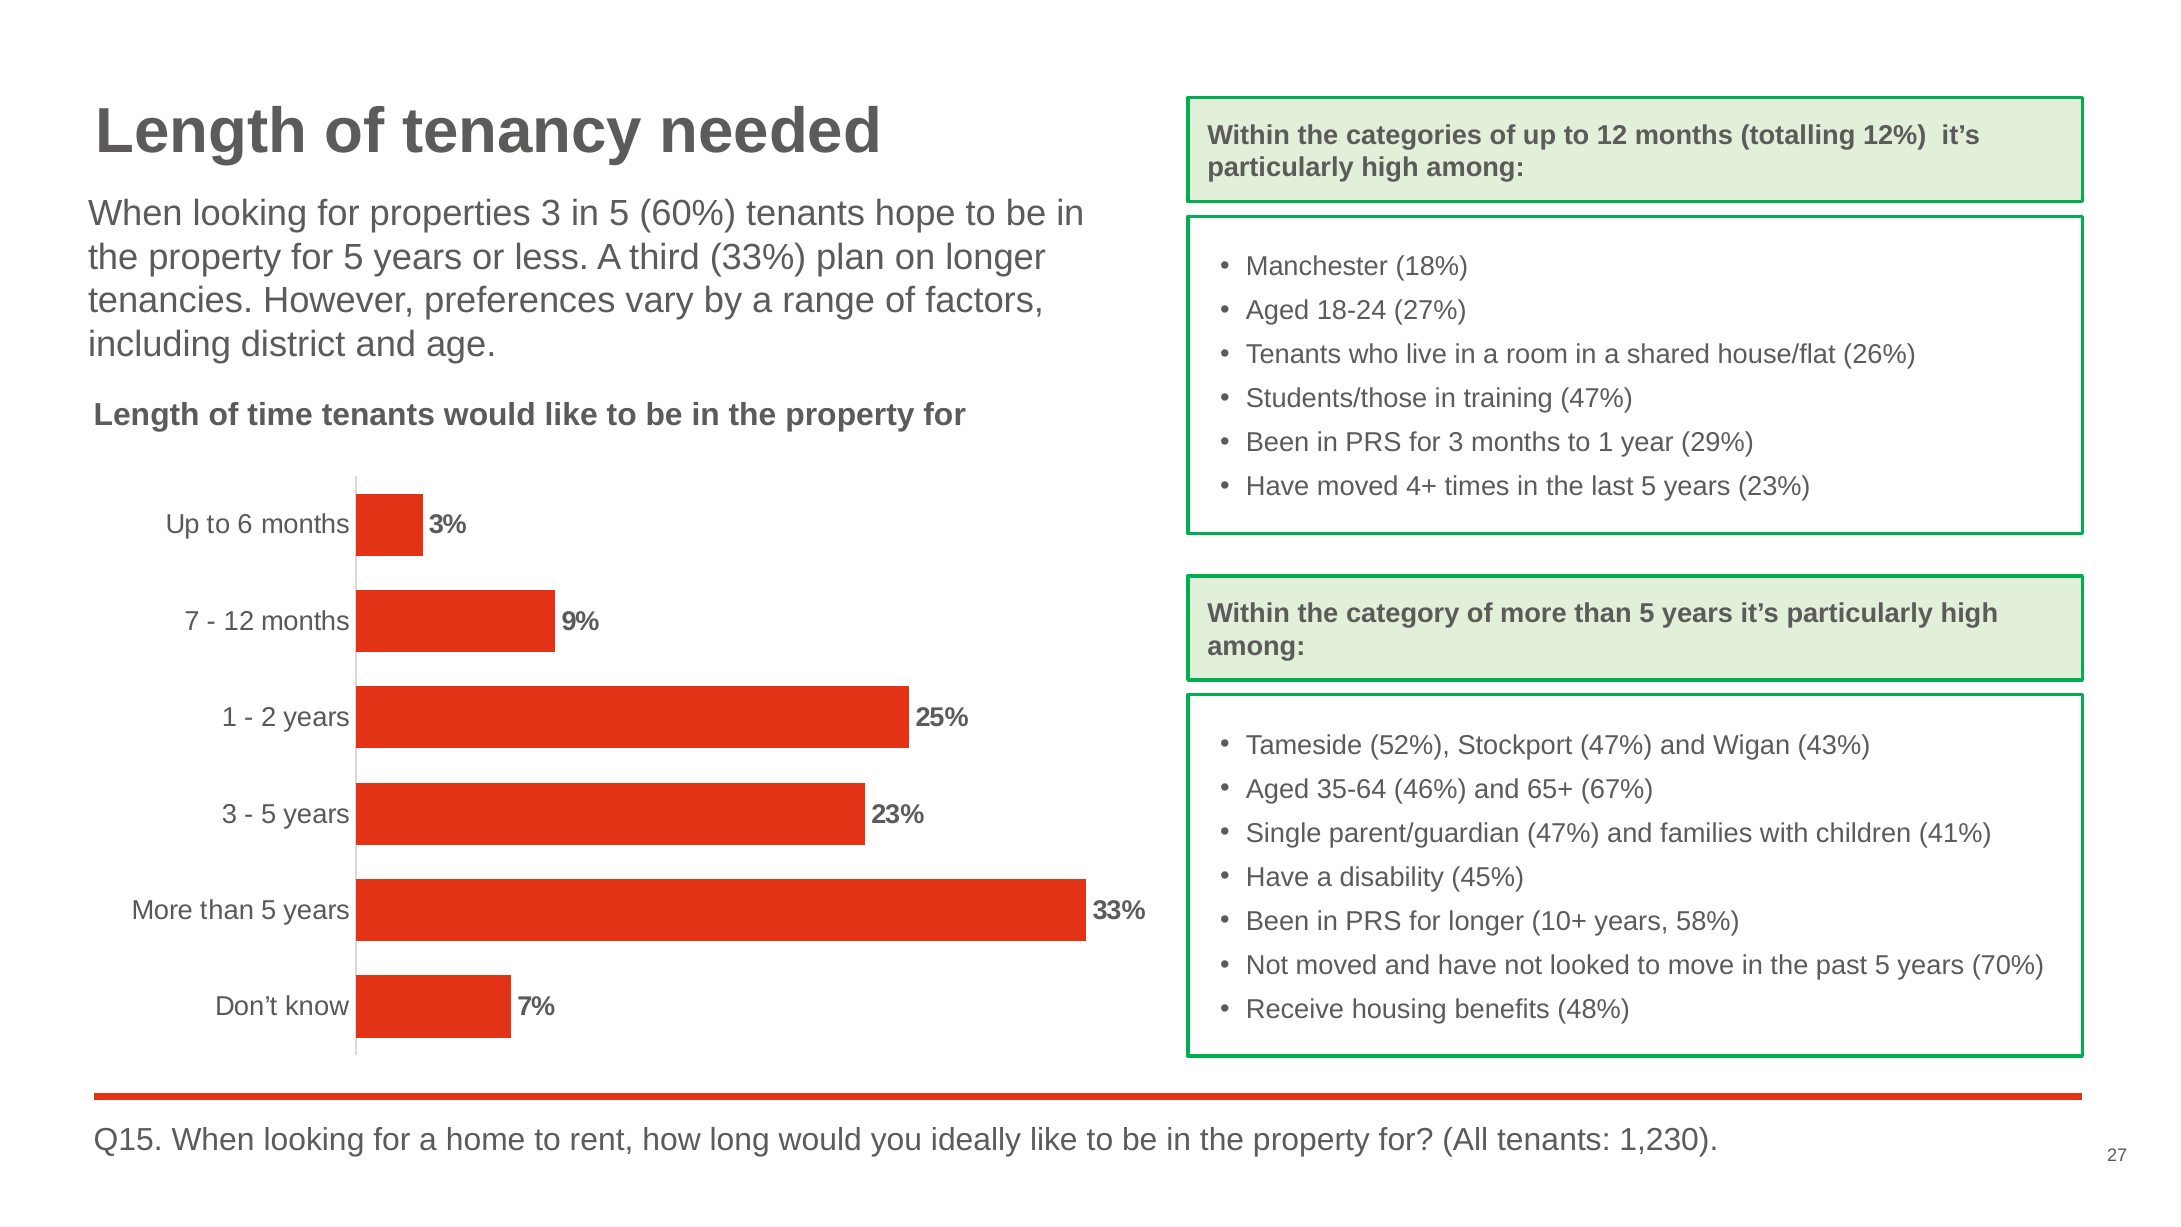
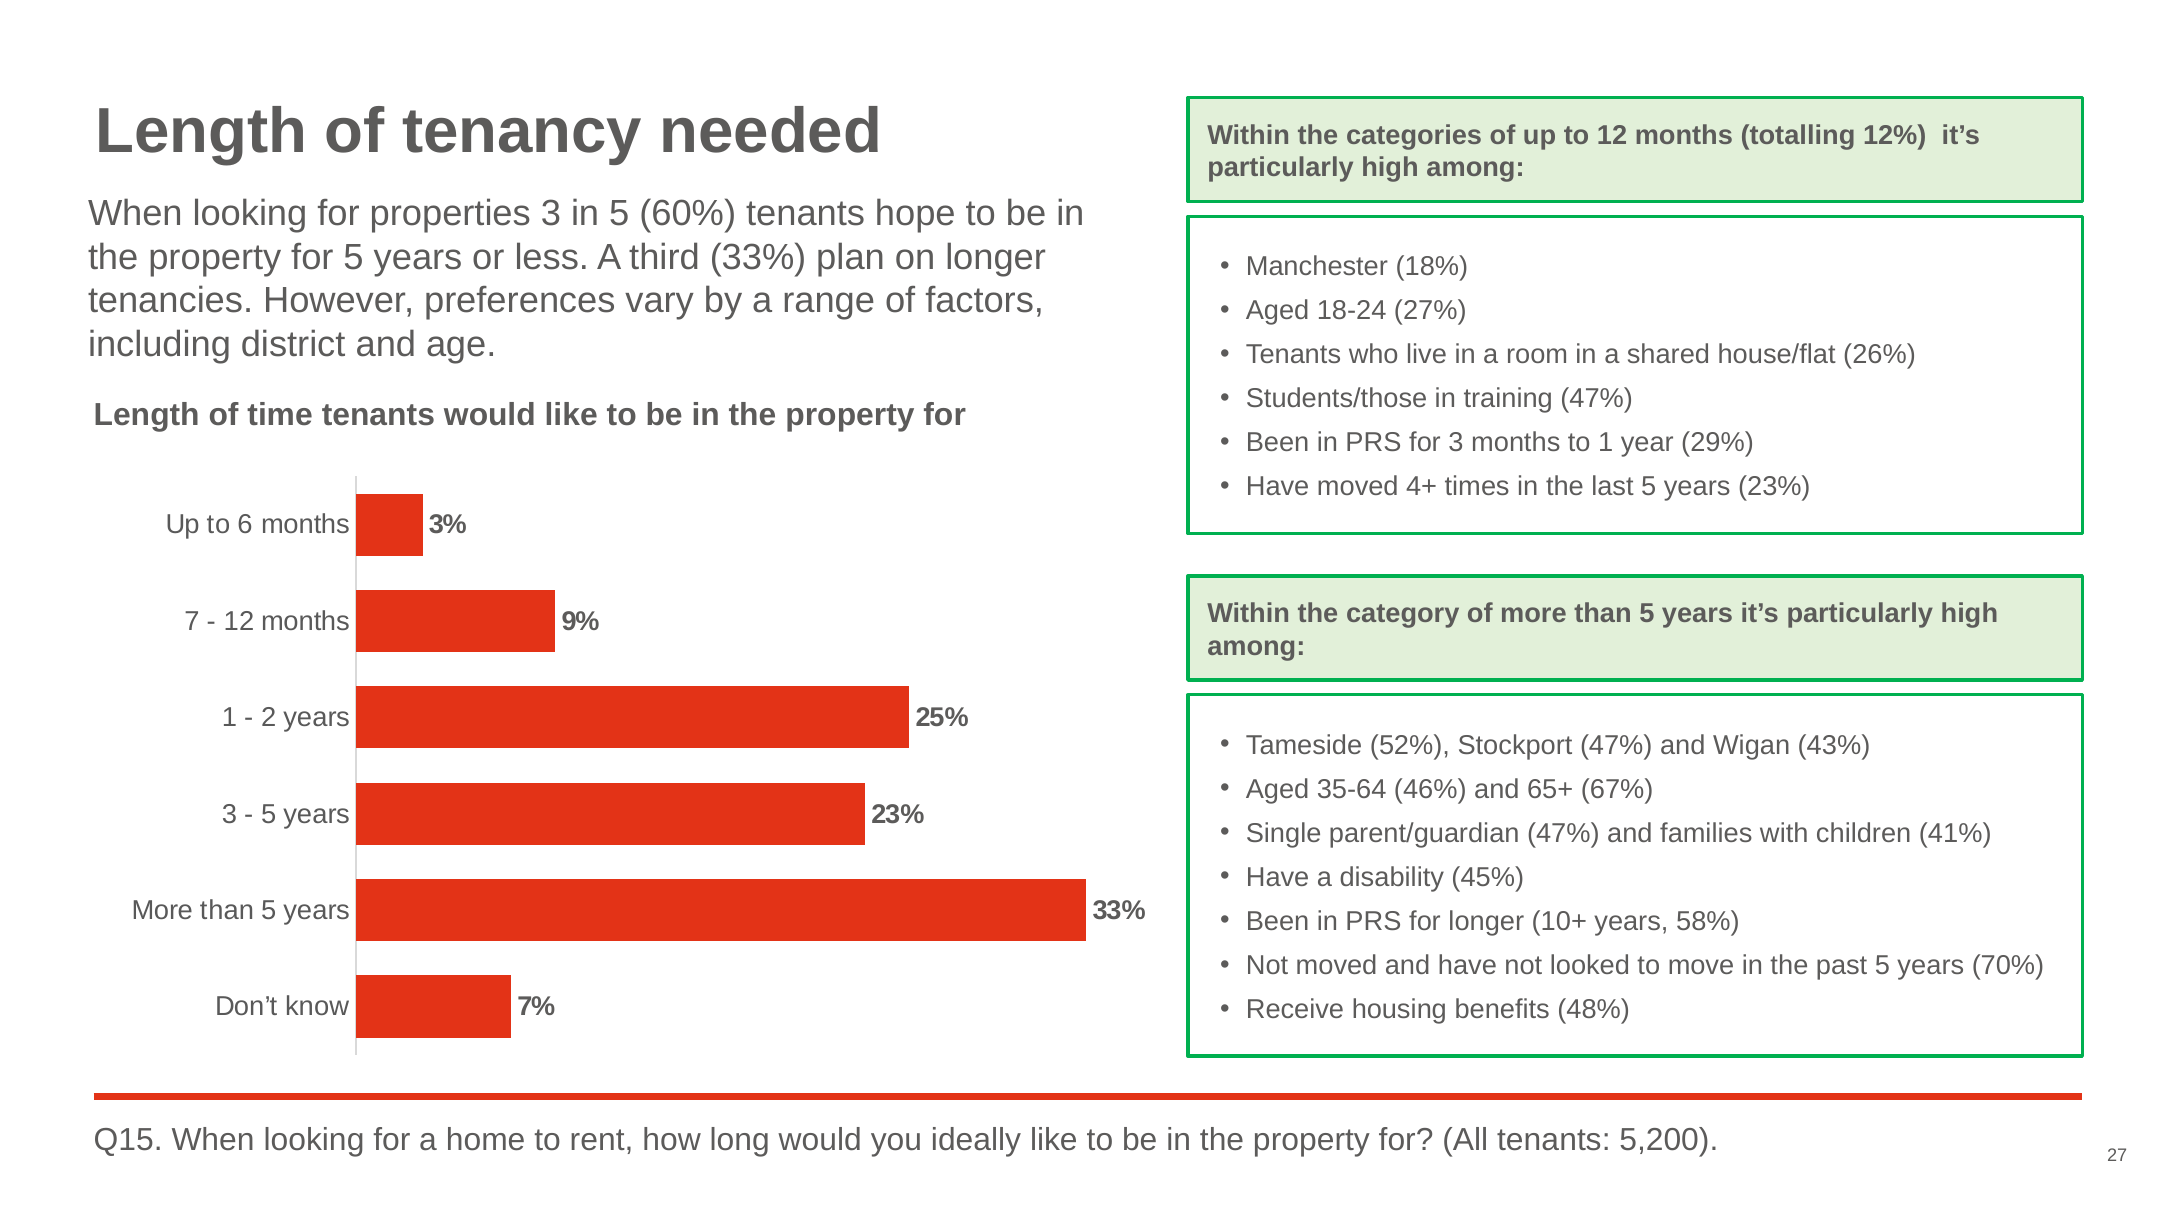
1,230: 1,230 -> 5,200
